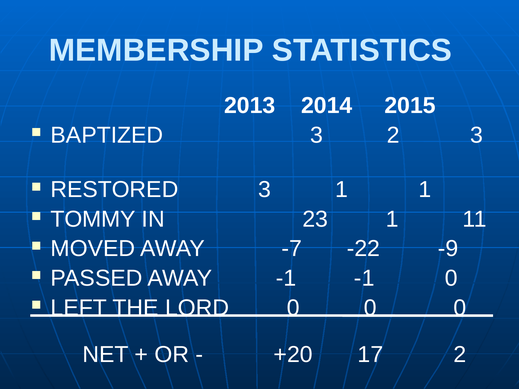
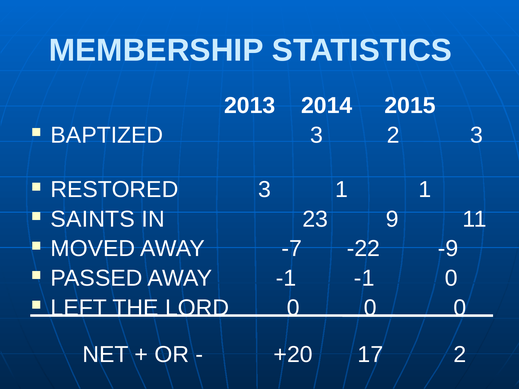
TOMMY: TOMMY -> SAINTS
23 1: 1 -> 9
